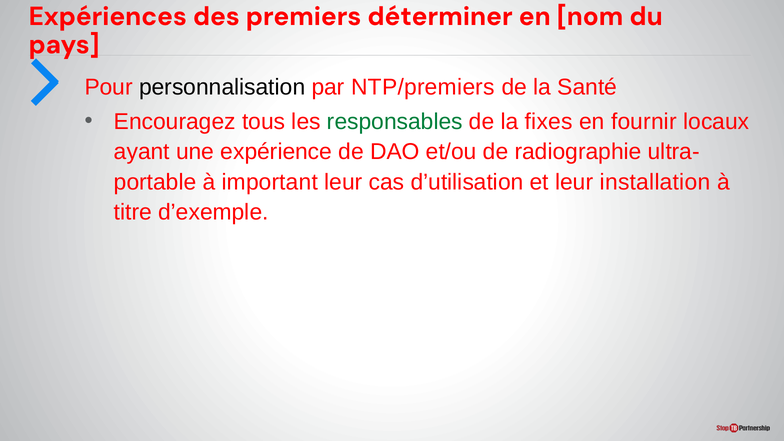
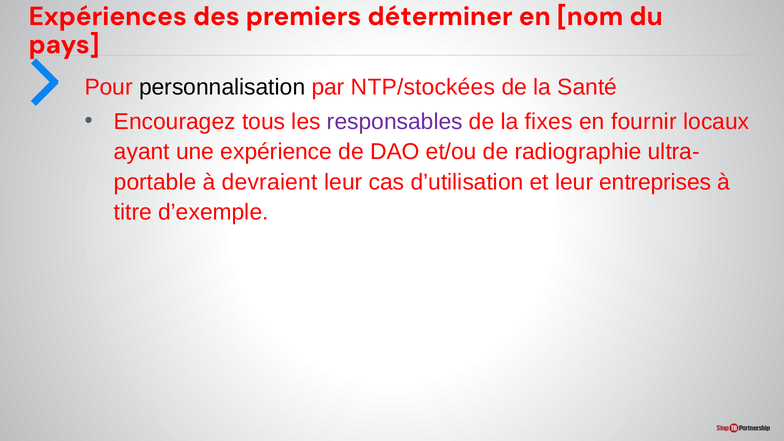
NTP/premiers: NTP/premiers -> NTP/stockées
responsables colour: green -> purple
important: important -> devraient
installation: installation -> entreprises
